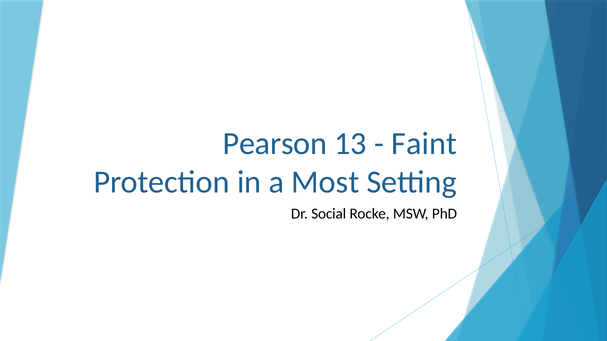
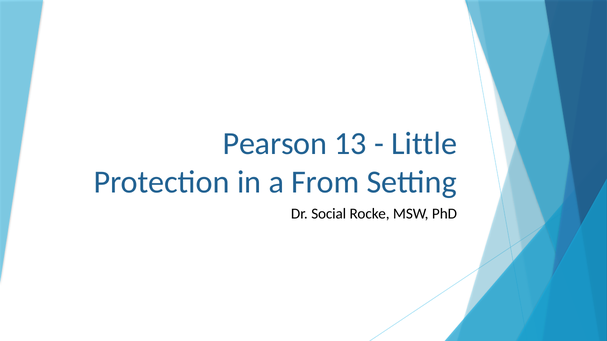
Faint: Faint -> Little
Most: Most -> From
